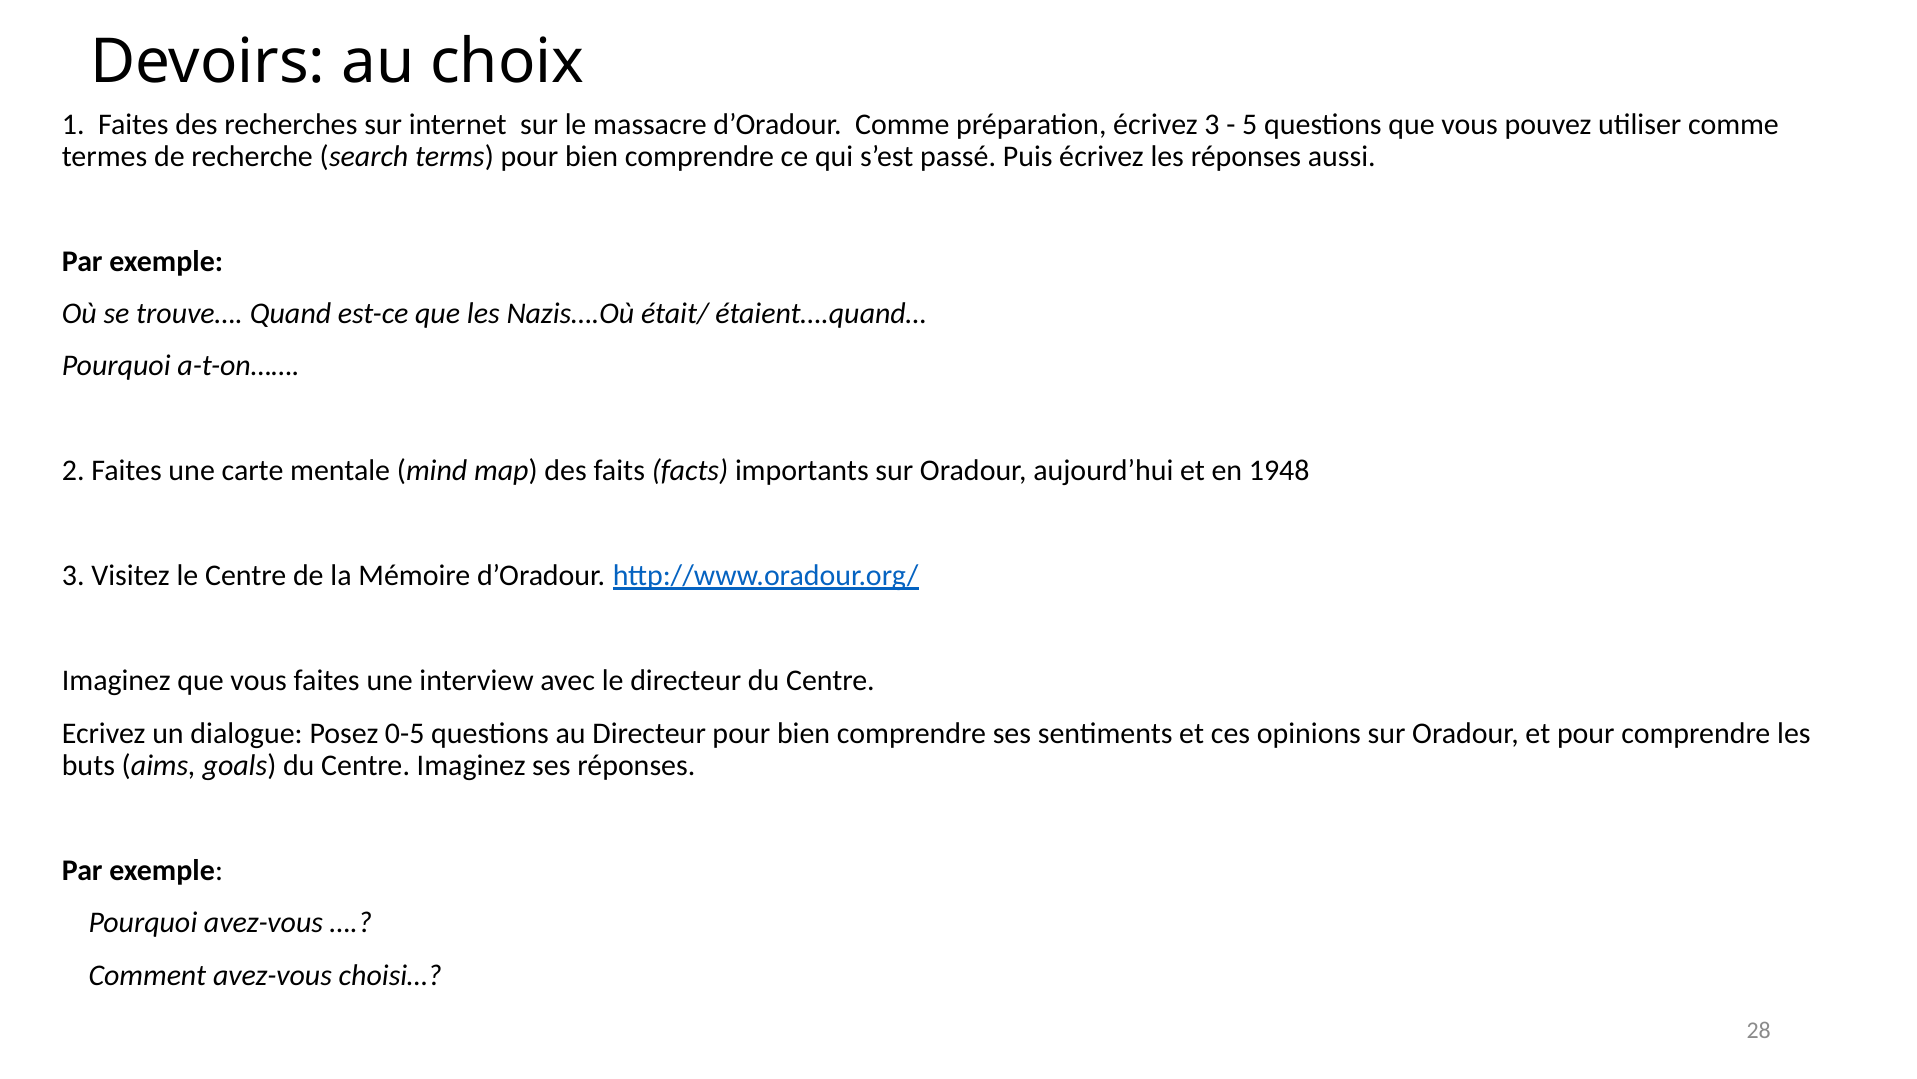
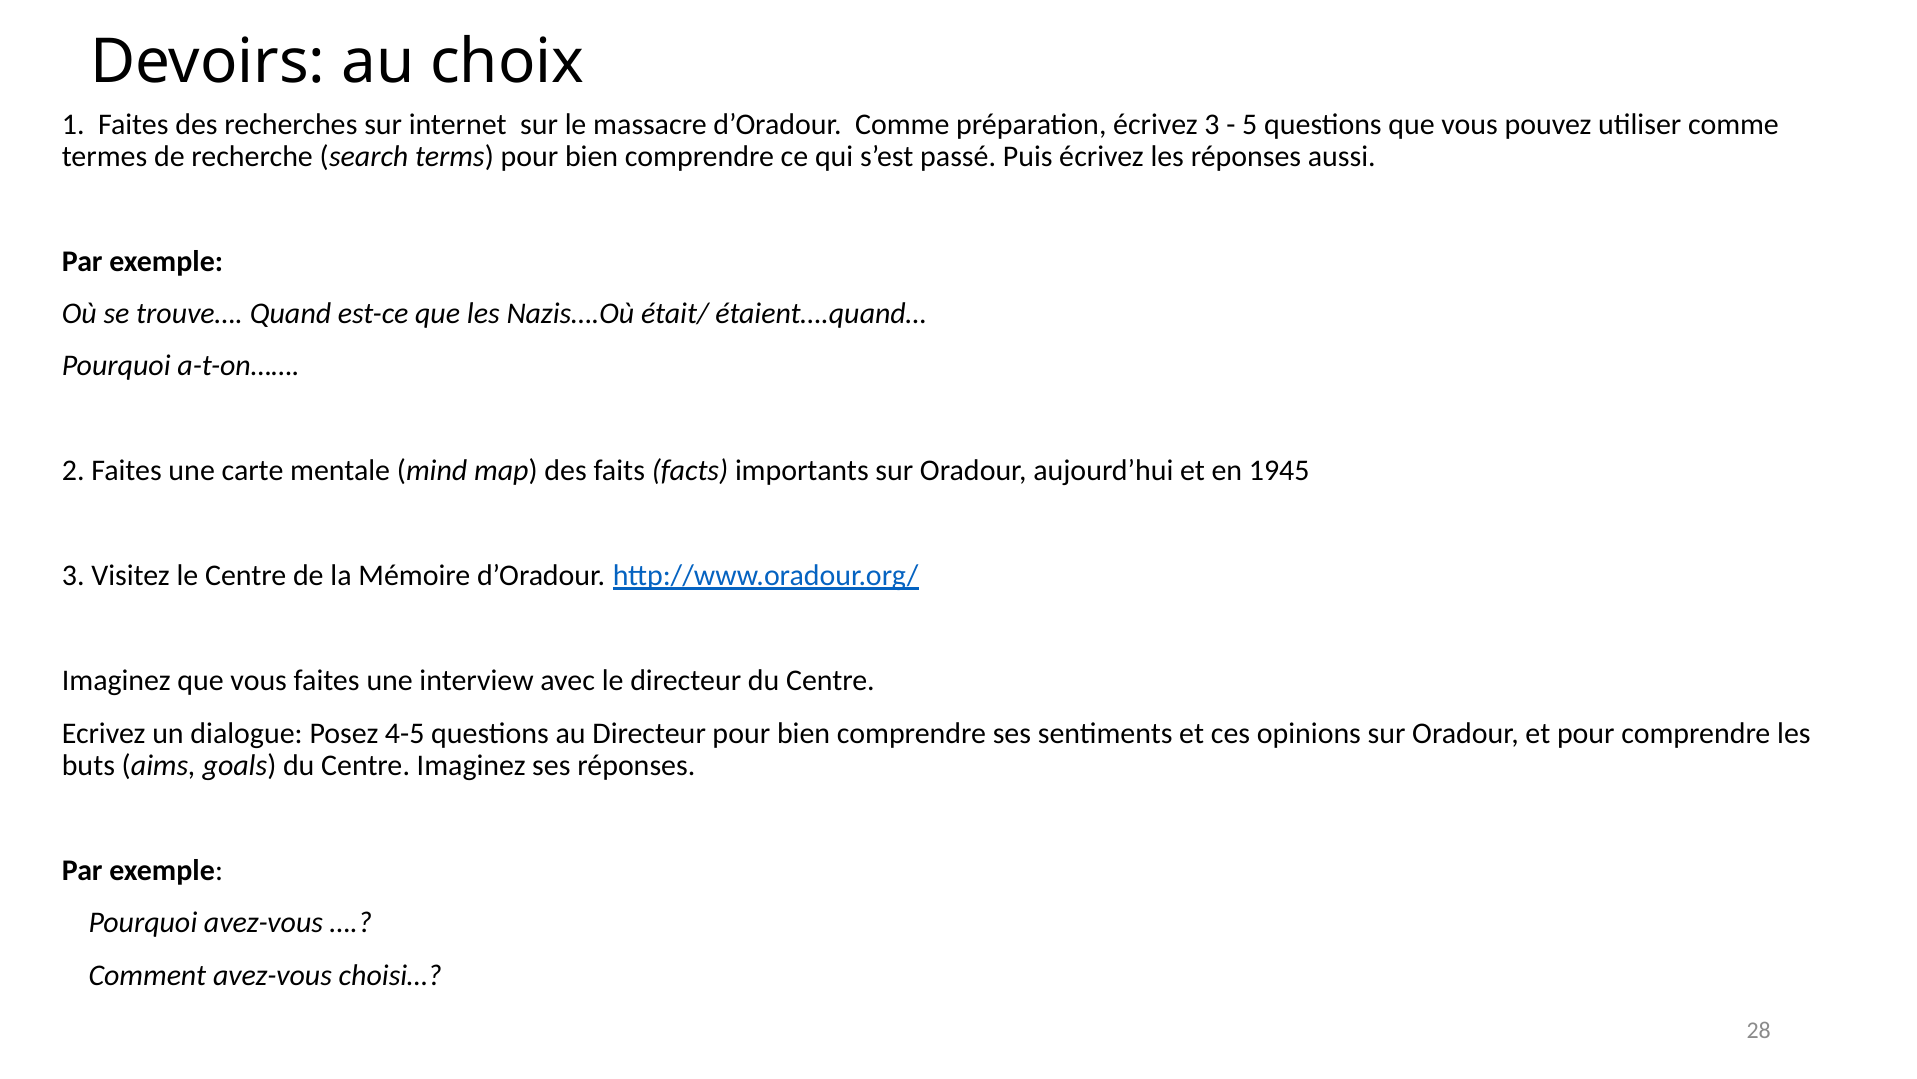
1948: 1948 -> 1945
0-5: 0-5 -> 4-5
